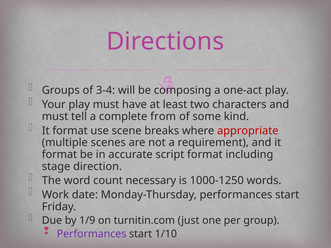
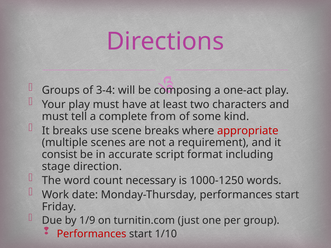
format at (70, 131): format -> breaks
format at (59, 155): format -> consist
Performances at (92, 234) colour: purple -> red
